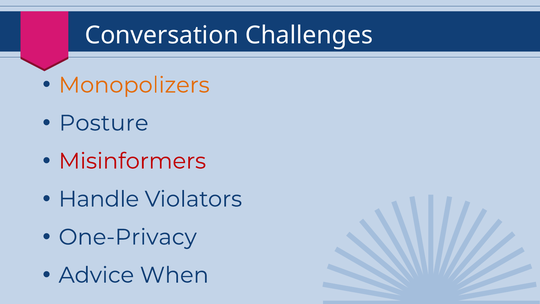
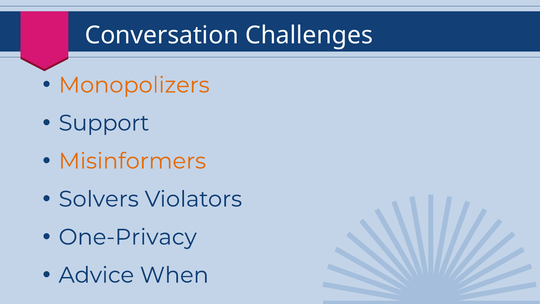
Posture: Posture -> Support
Misinformers colour: red -> orange
Handle: Handle -> Solvers
